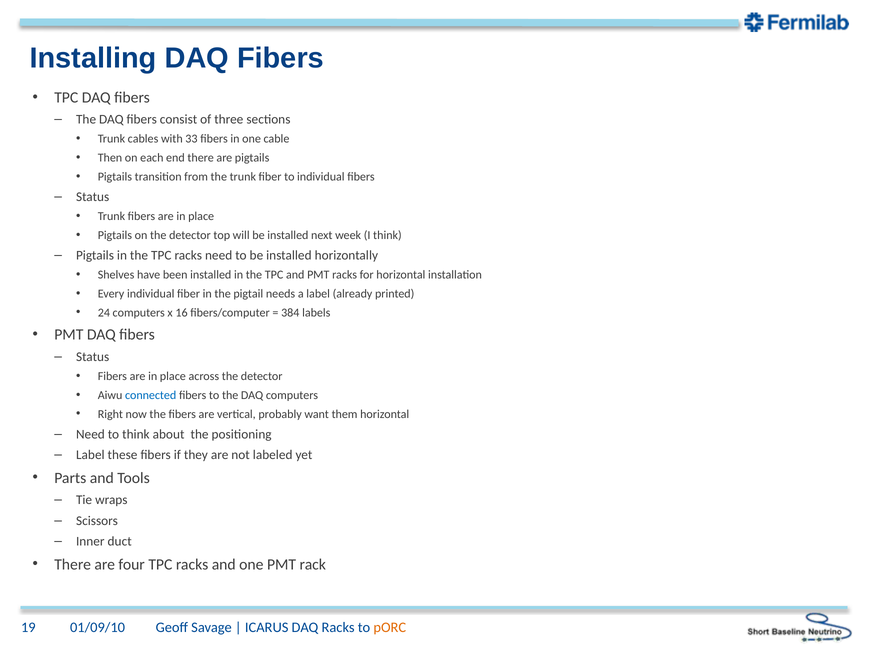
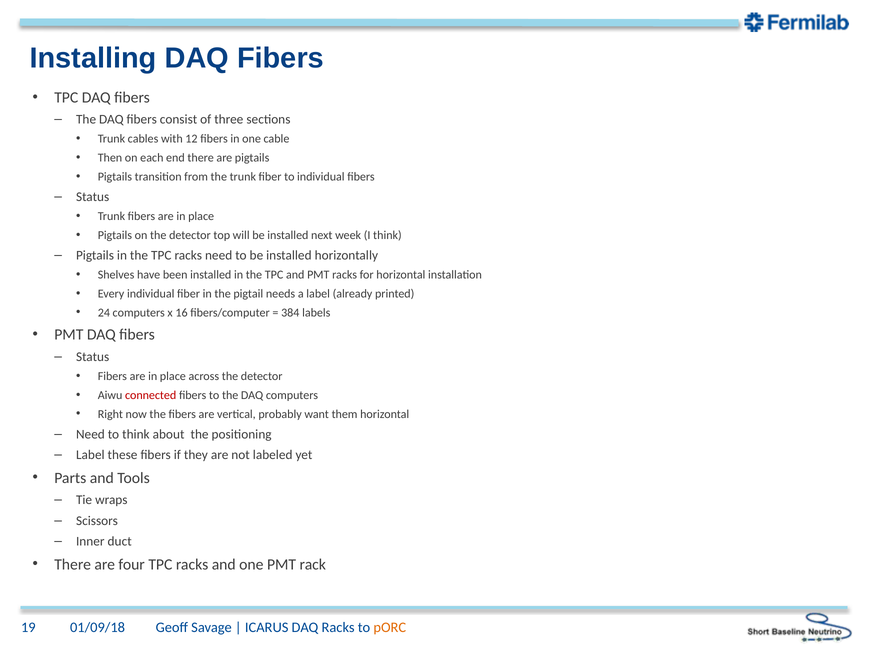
33: 33 -> 12
connected colour: blue -> red
01/09/10: 01/09/10 -> 01/09/18
